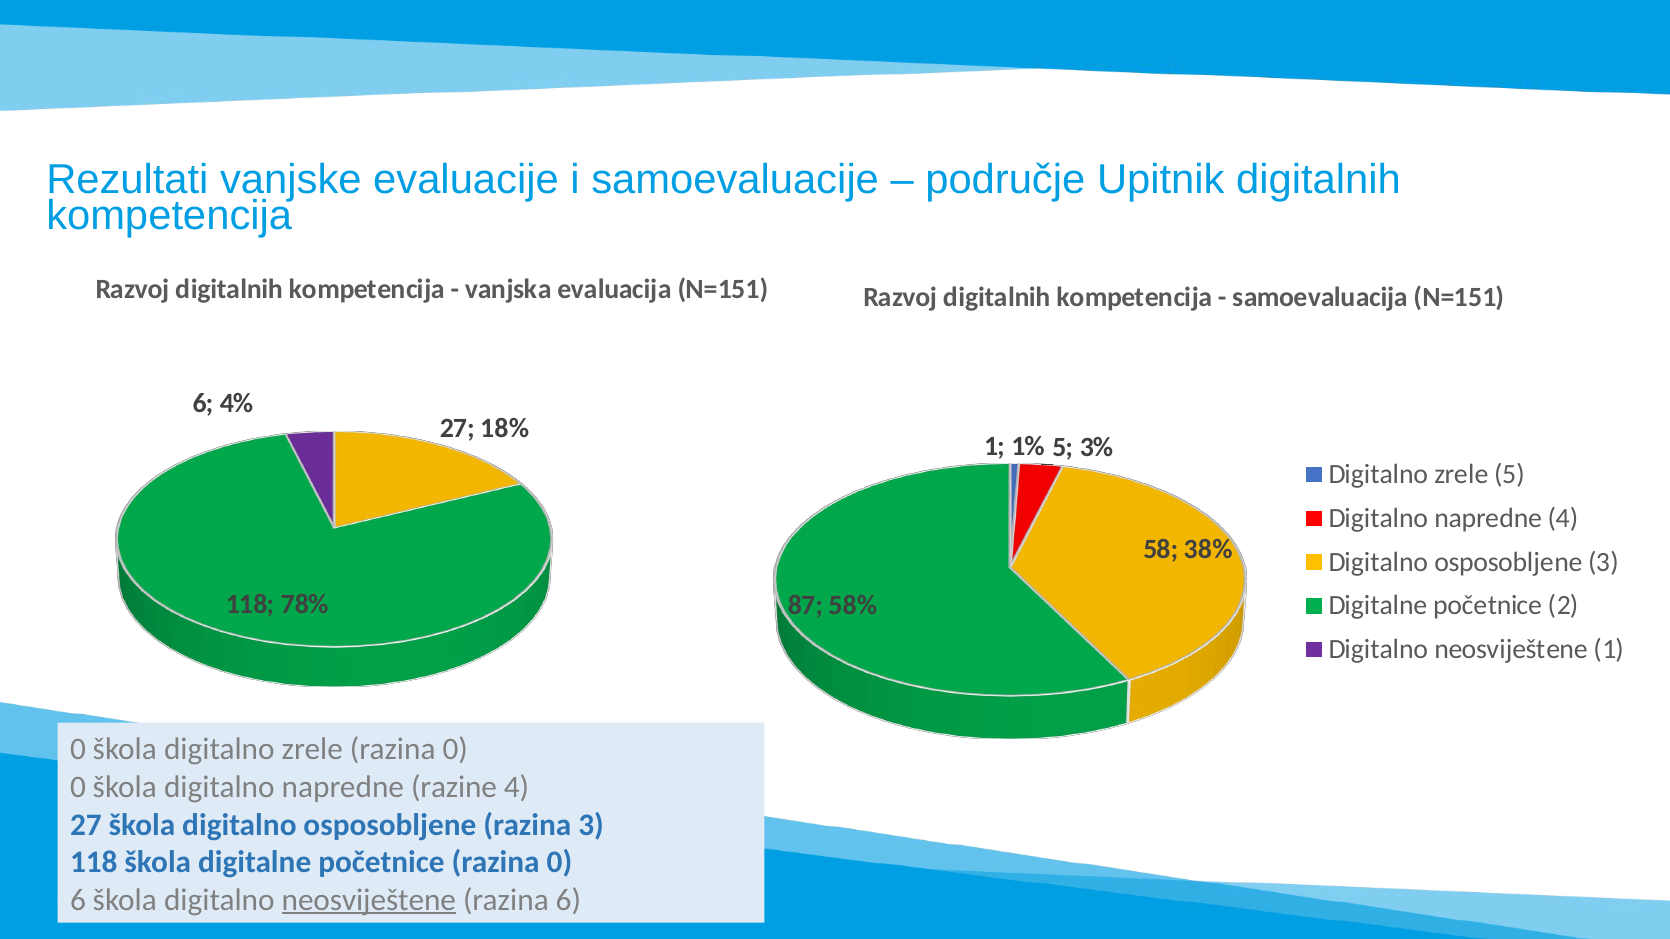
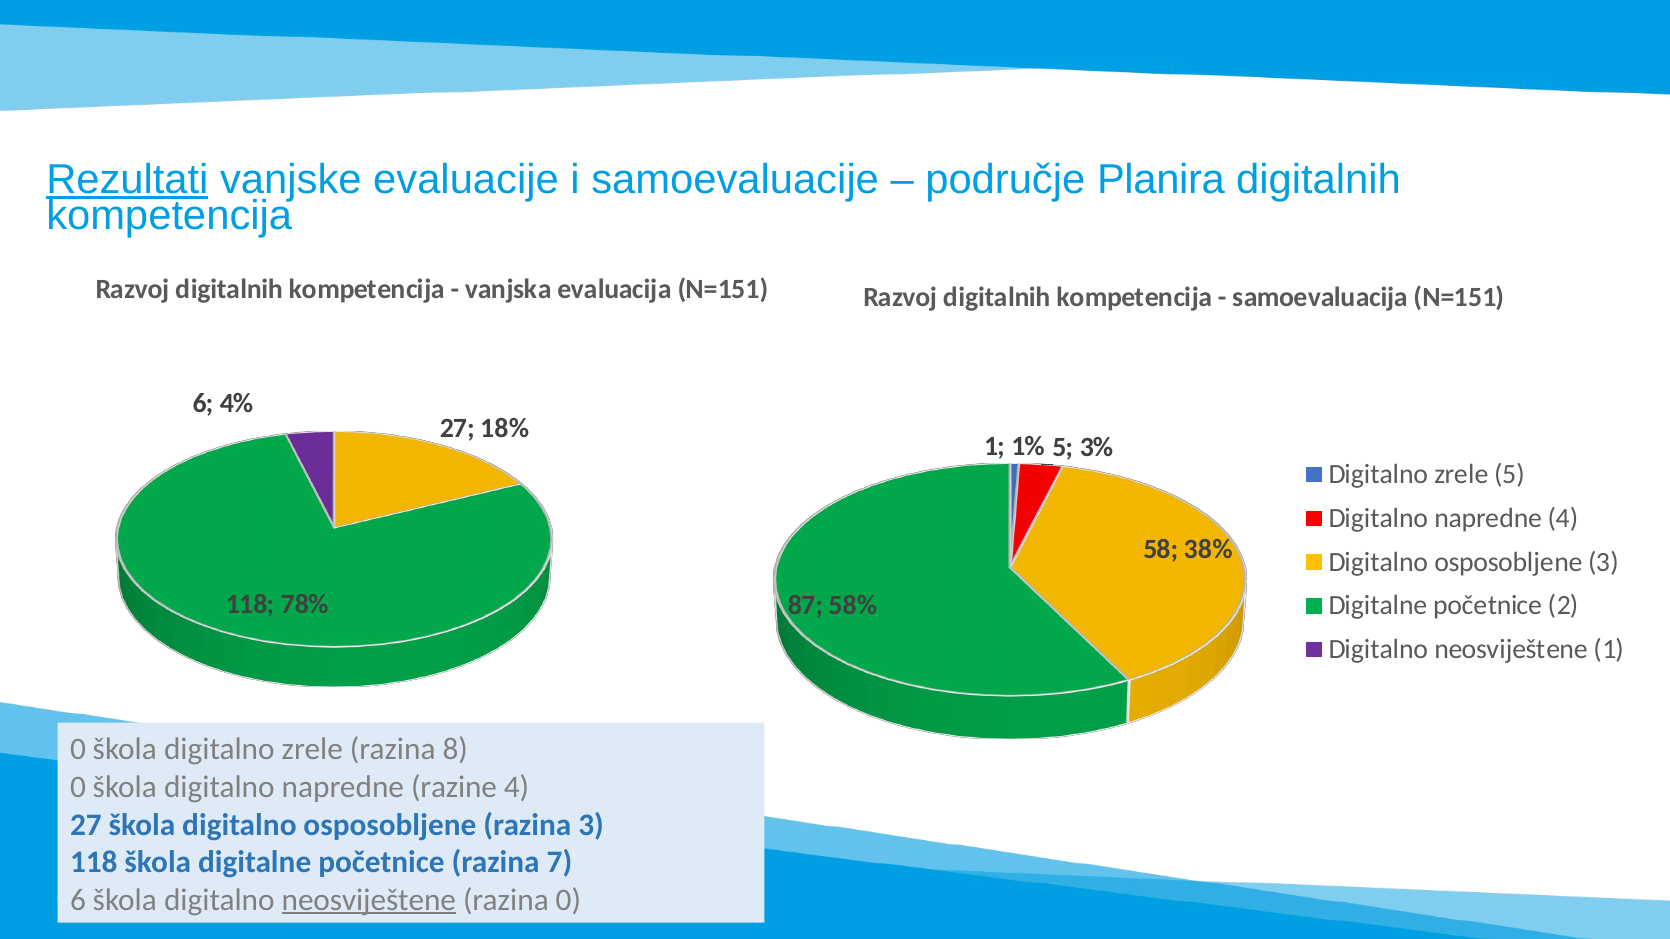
Rezultati underline: none -> present
Upitnik: Upitnik -> Planira
zrele razina 0: 0 -> 8
početnice razina 0: 0 -> 7
razina 6: 6 -> 0
